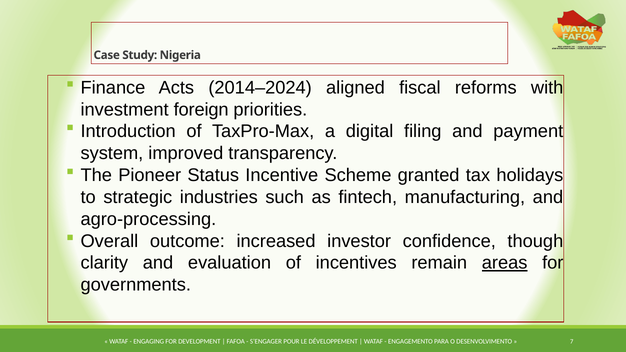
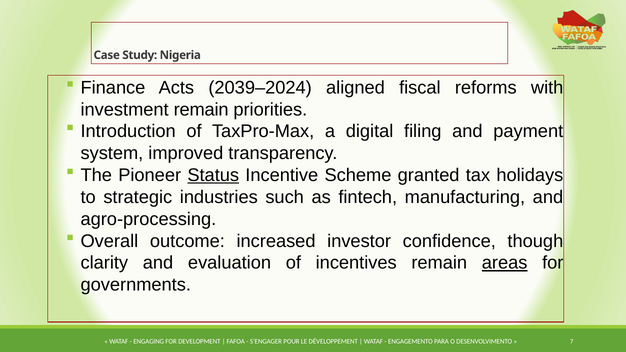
2014–2024: 2014–2024 -> 2039–2024
investment foreign: foreign -> remain
Status underline: none -> present
